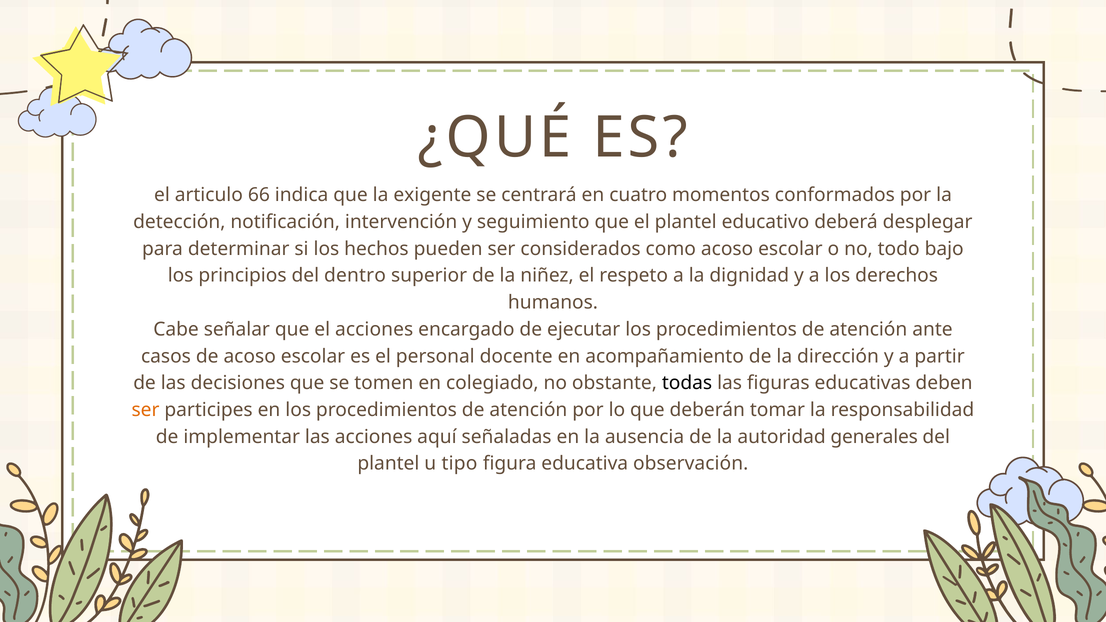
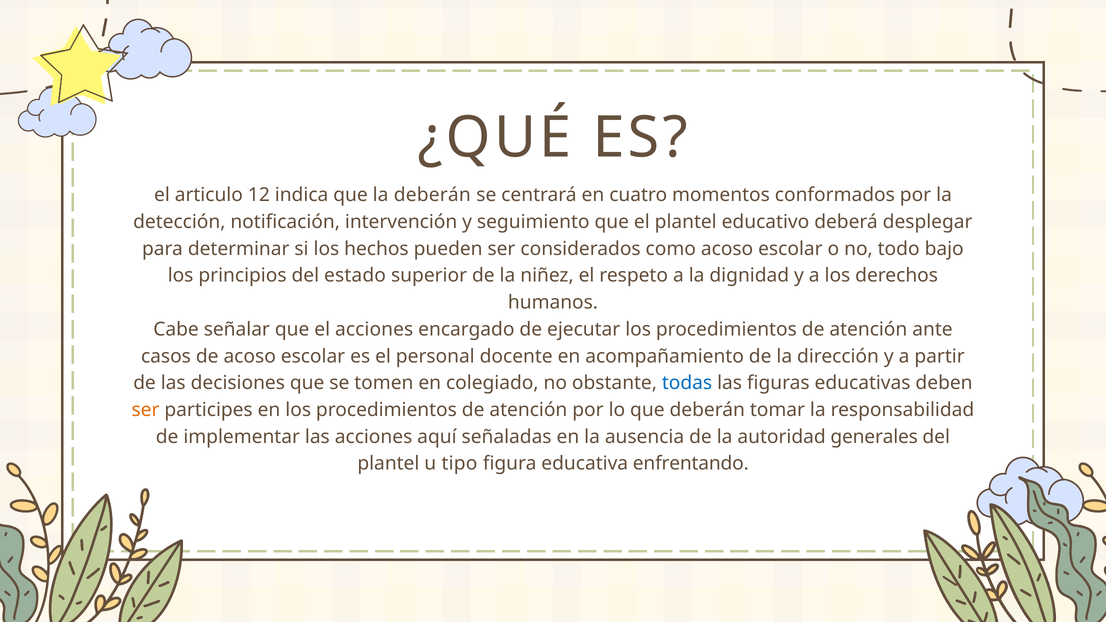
66: 66 -> 12
la exigente: exigente -> deberán
del dentro: dentro -> estado
todas colour: black -> blue
educativa observación: observación -> enfrentando
